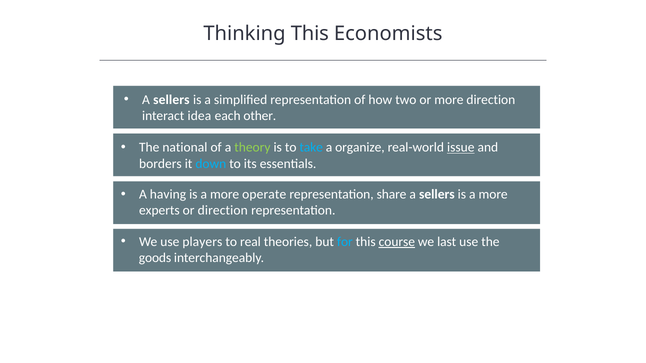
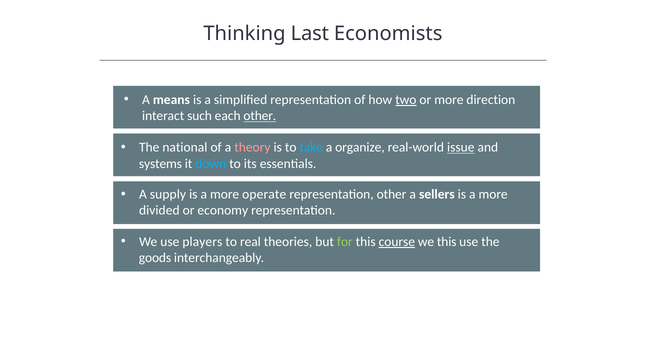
Thinking This: This -> Last
sellers at (171, 100): sellers -> means
two underline: none -> present
idea: idea -> such
other at (260, 116) underline: none -> present
theory colour: light green -> pink
borders: borders -> systems
having: having -> supply
representation share: share -> other
experts: experts -> divided
or direction: direction -> economy
for colour: light blue -> light green
we last: last -> this
